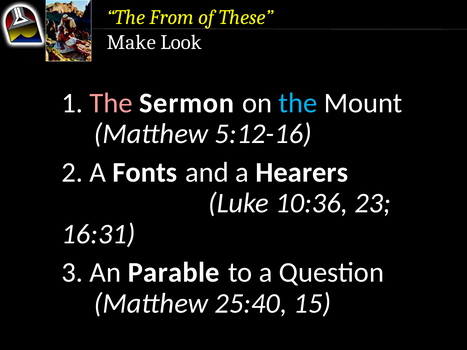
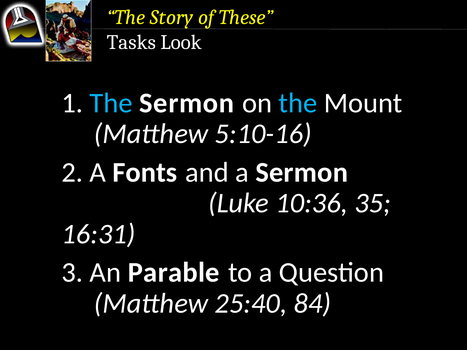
From: From -> Story
Make: Make -> Tasks
The at (111, 103) colour: pink -> light blue
5:12-16: 5:12-16 -> 5:10-16
a Hearers: Hearers -> Sermon
23: 23 -> 35
15: 15 -> 84
